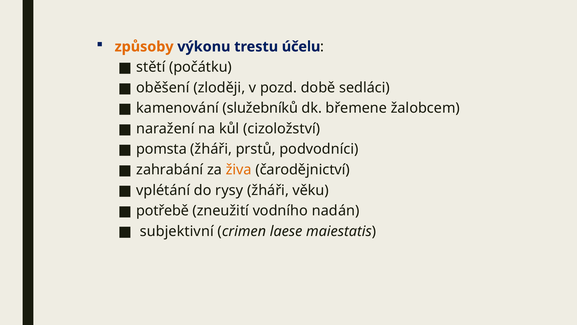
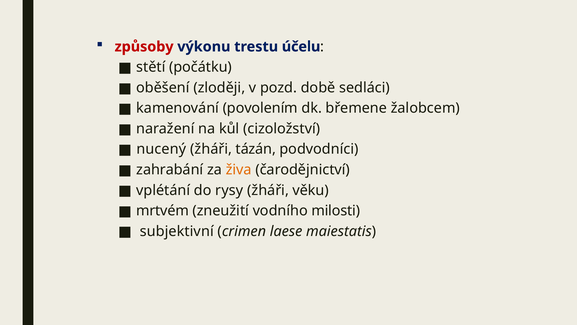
způsoby colour: orange -> red
služebníků: služebníků -> povolením
pomsta: pomsta -> nucený
prstů: prstů -> tázán
potřebě: potřebě -> mrtvém
nadán: nadán -> milosti
